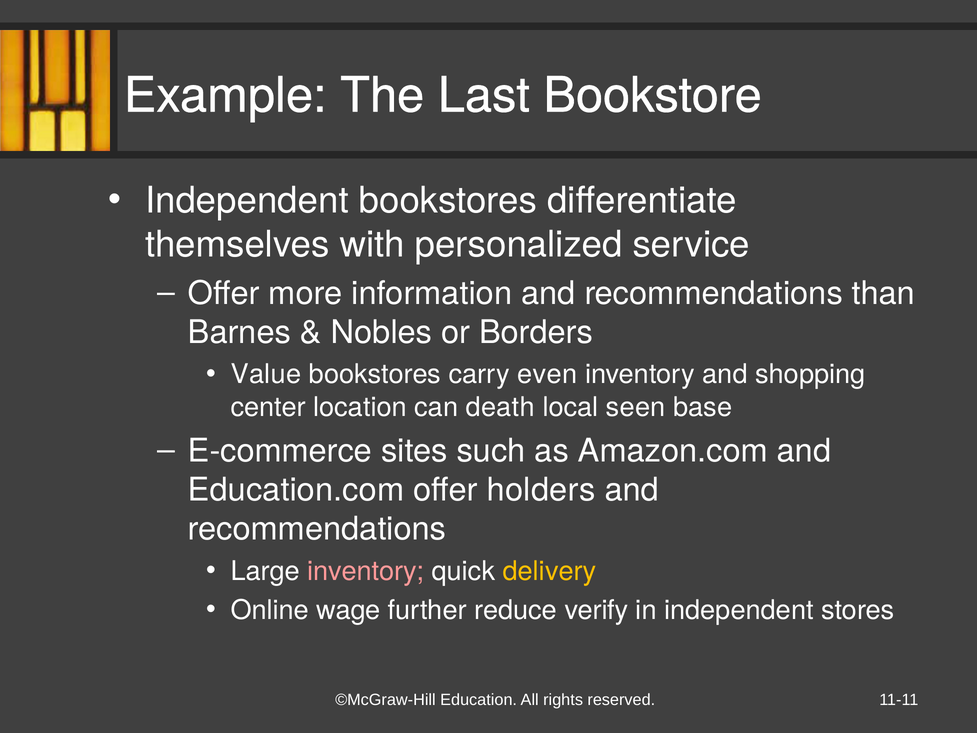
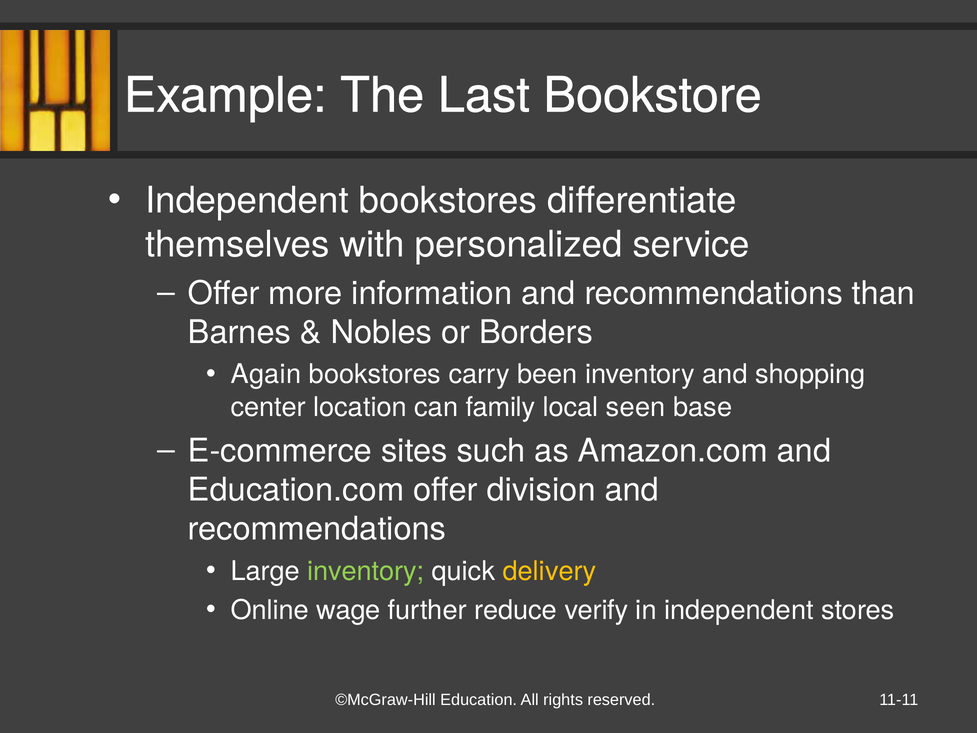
Value: Value -> Again
even: even -> been
death: death -> family
holders: holders -> division
inventory at (366, 571) colour: pink -> light green
